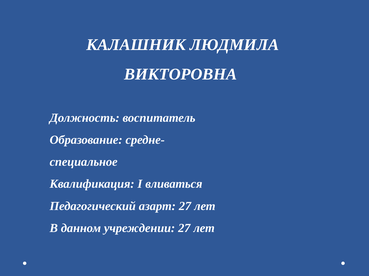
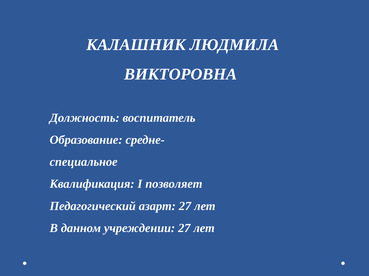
вливаться: вливаться -> позволяет
